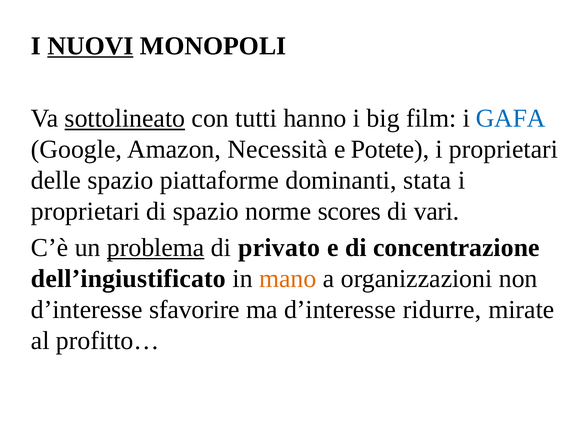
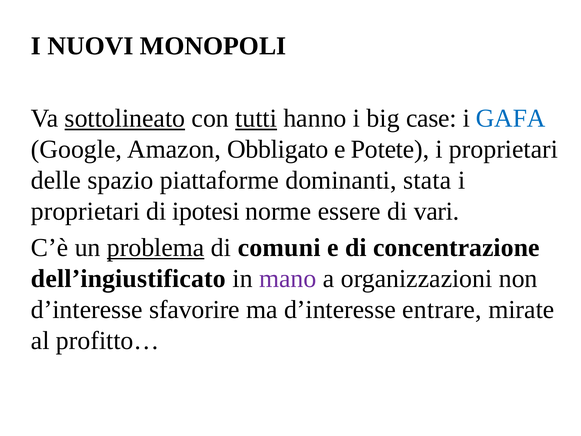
NUOVI underline: present -> none
tutti underline: none -> present
film: film -> case
Necessità: Necessità -> Obbligato
di spazio: spazio -> ipotesi
scores: scores -> essere
privato: privato -> comuni
mano colour: orange -> purple
ridurre: ridurre -> entrare
